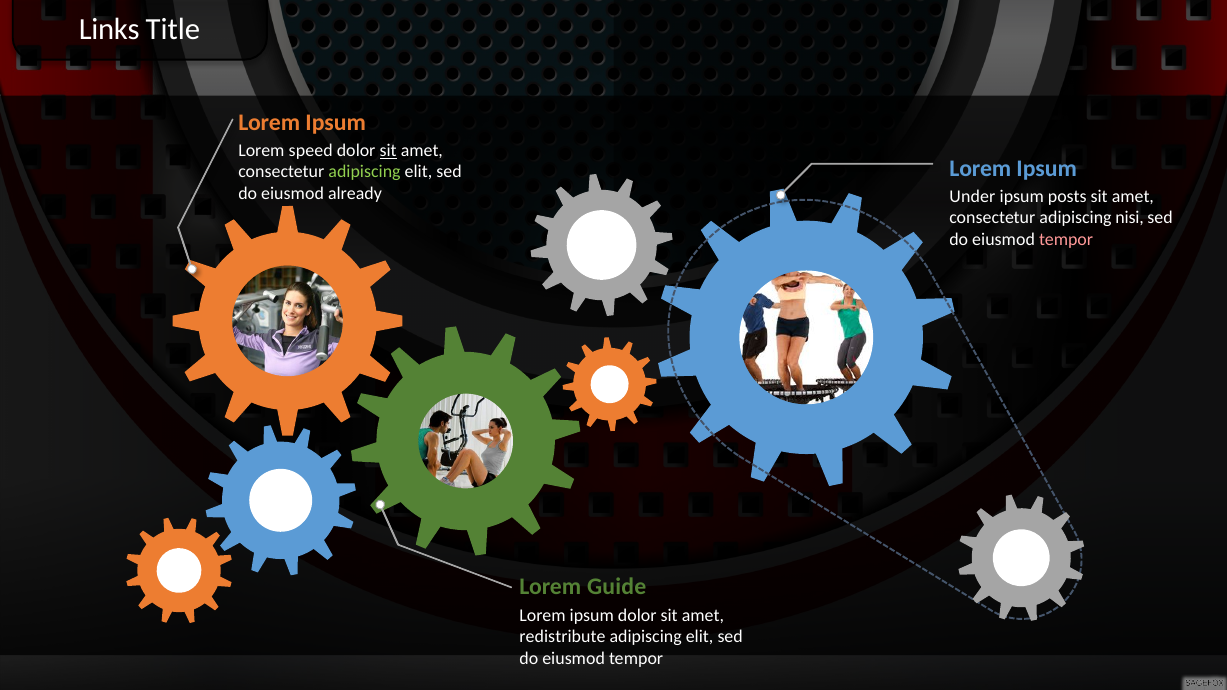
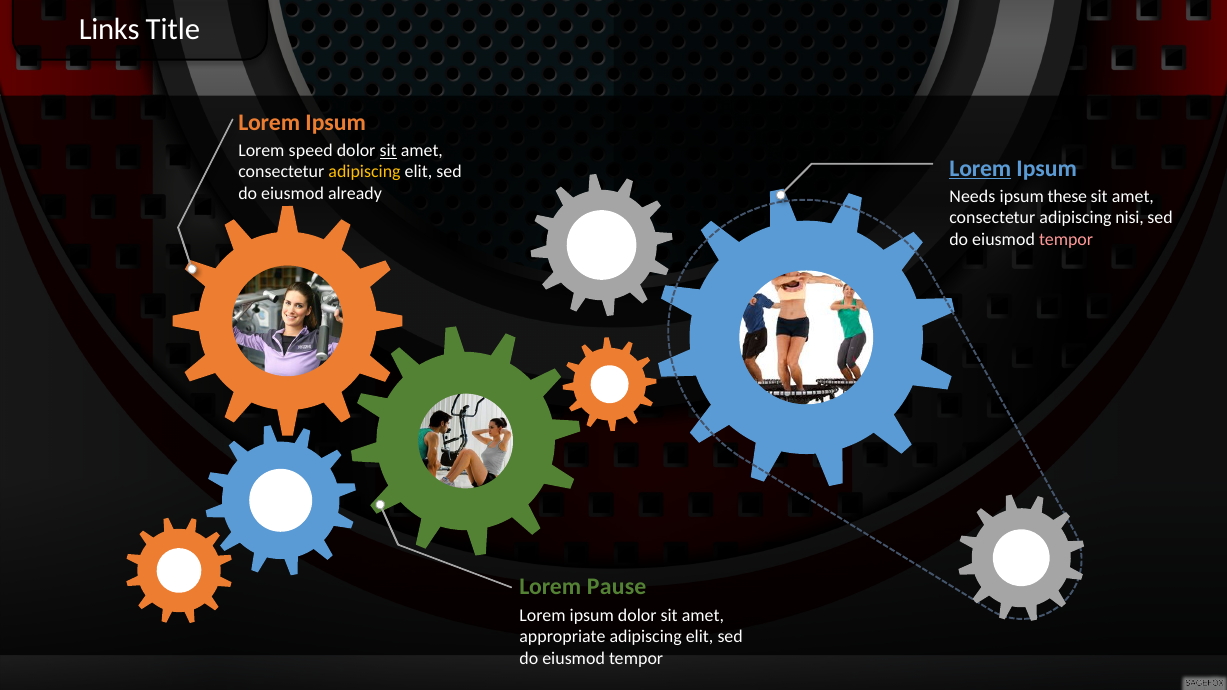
Lorem at (980, 168) underline: none -> present
adipiscing at (365, 172) colour: light green -> yellow
Under: Under -> Needs
posts: posts -> these
Guide: Guide -> Pause
redistribute: redistribute -> appropriate
